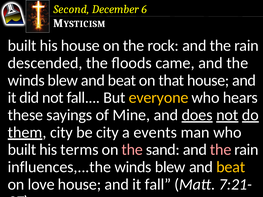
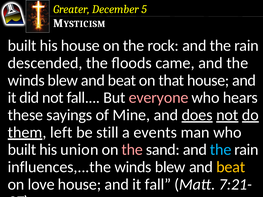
Second: Second -> Greater
6: 6 -> 5
everyone colour: yellow -> pink
them city: city -> left
be city: city -> still
terms: terms -> union
the at (221, 150) colour: pink -> light blue
